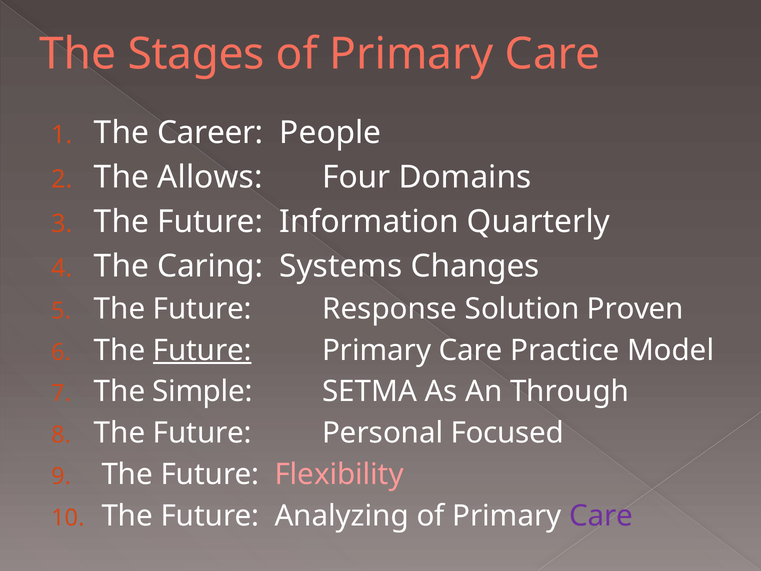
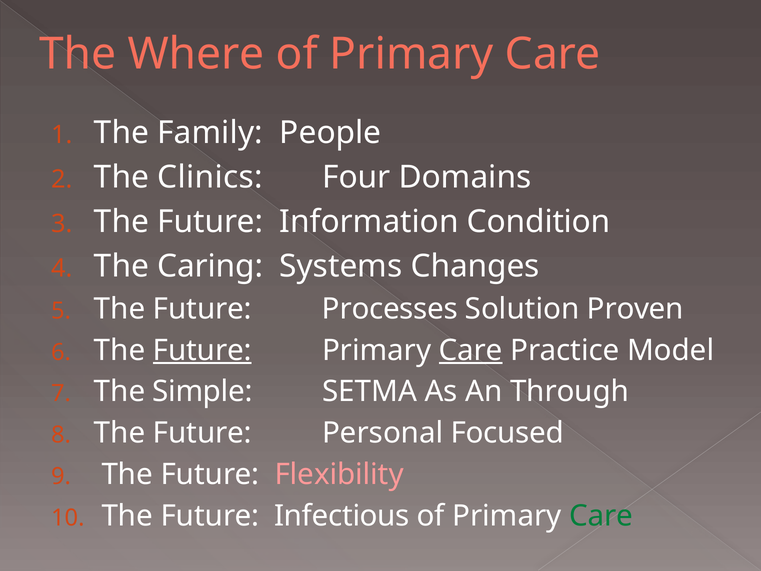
Stages: Stages -> Where
Career: Career -> Family
Allows: Allows -> Clinics
Quarterly: Quarterly -> Condition
Response: Response -> Processes
Care at (471, 350) underline: none -> present
Analyzing: Analyzing -> Infectious
Care at (601, 516) colour: purple -> green
